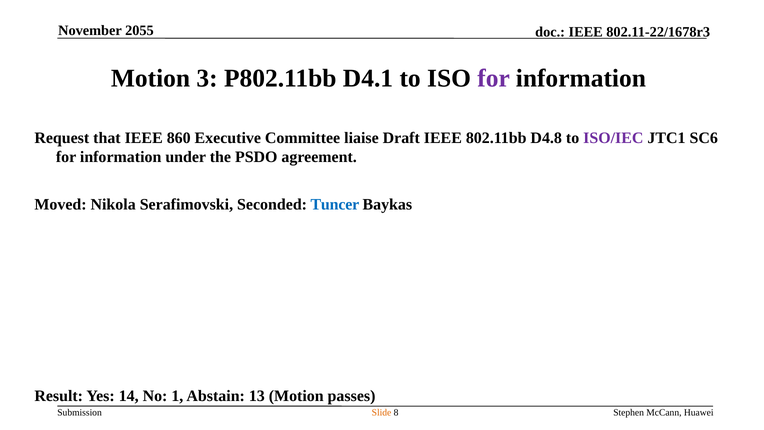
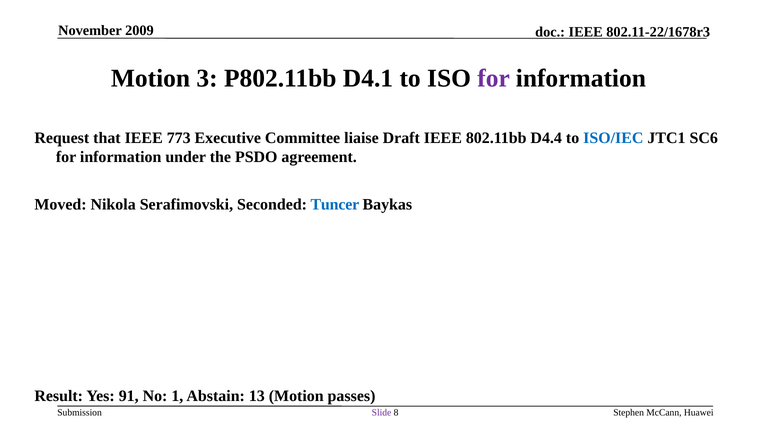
2055: 2055 -> 2009
860: 860 -> 773
D4.8: D4.8 -> D4.4
ISO/IEC colour: purple -> blue
14: 14 -> 91
Slide colour: orange -> purple
